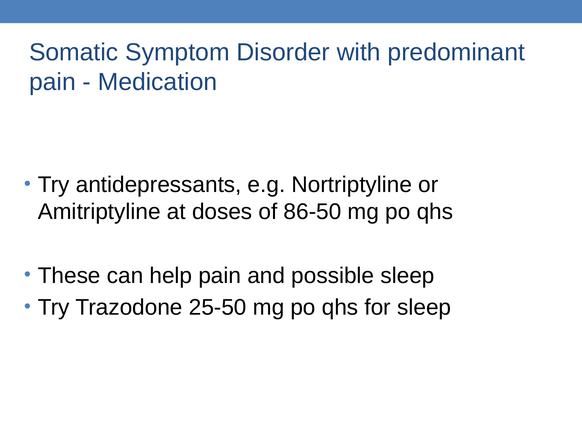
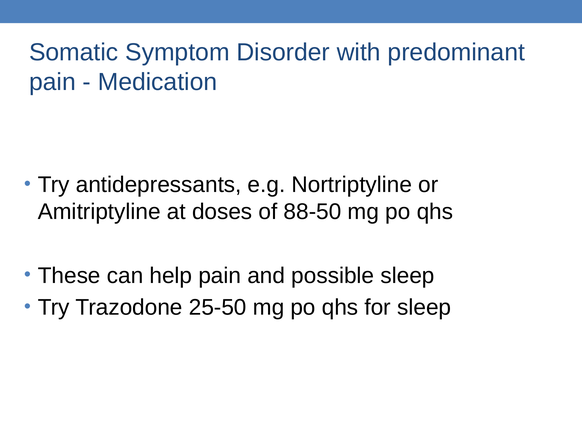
86-50: 86-50 -> 88-50
